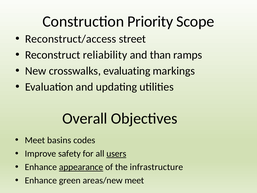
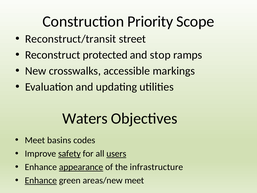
Reconstruct/access: Reconstruct/access -> Reconstruct/transit
reliability: reliability -> protected
than: than -> stop
evaluating: evaluating -> accessible
Overall: Overall -> Waters
safety underline: none -> present
Enhance at (41, 180) underline: none -> present
